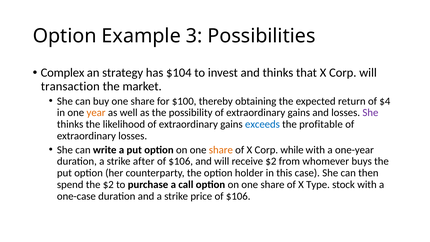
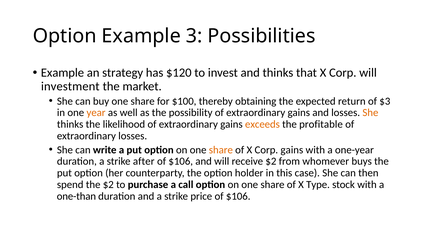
Complex at (63, 73): Complex -> Example
$104: $104 -> $120
transaction: transaction -> investment
$4: $4 -> $3
She at (370, 113) colour: purple -> orange
exceeds colour: blue -> orange
Corp while: while -> gains
one-case: one-case -> one-than
